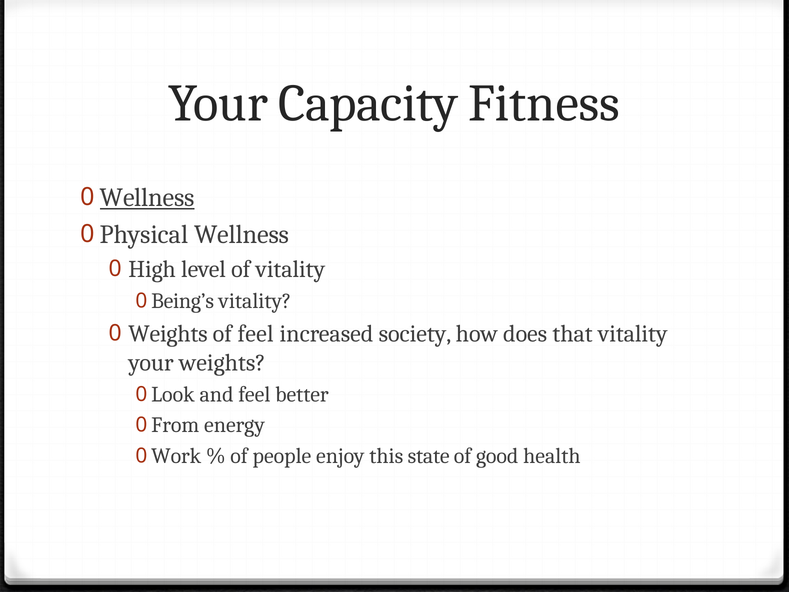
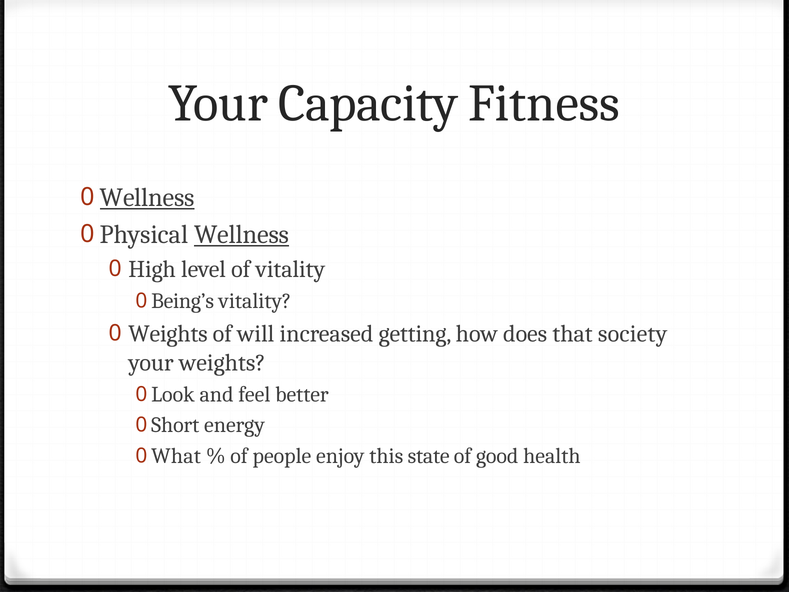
Wellness at (242, 234) underline: none -> present
of feel: feel -> will
society: society -> getting
that vitality: vitality -> society
From: From -> Short
Work: Work -> What
